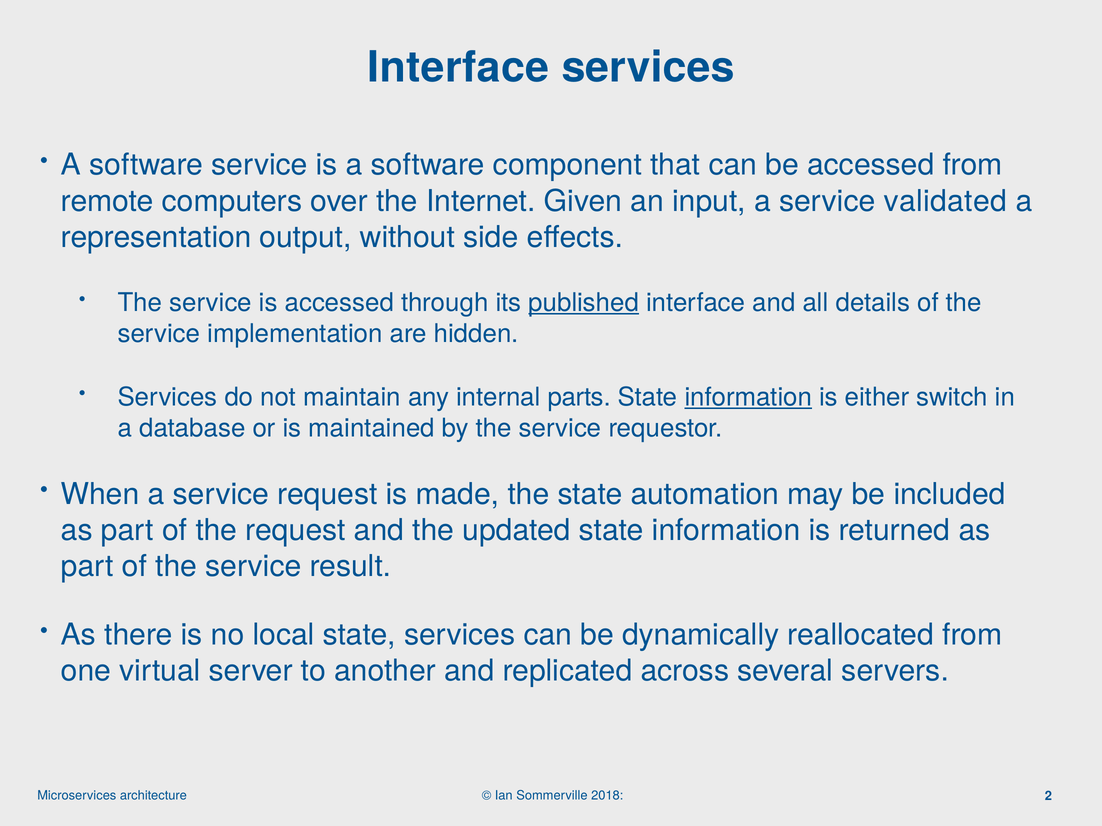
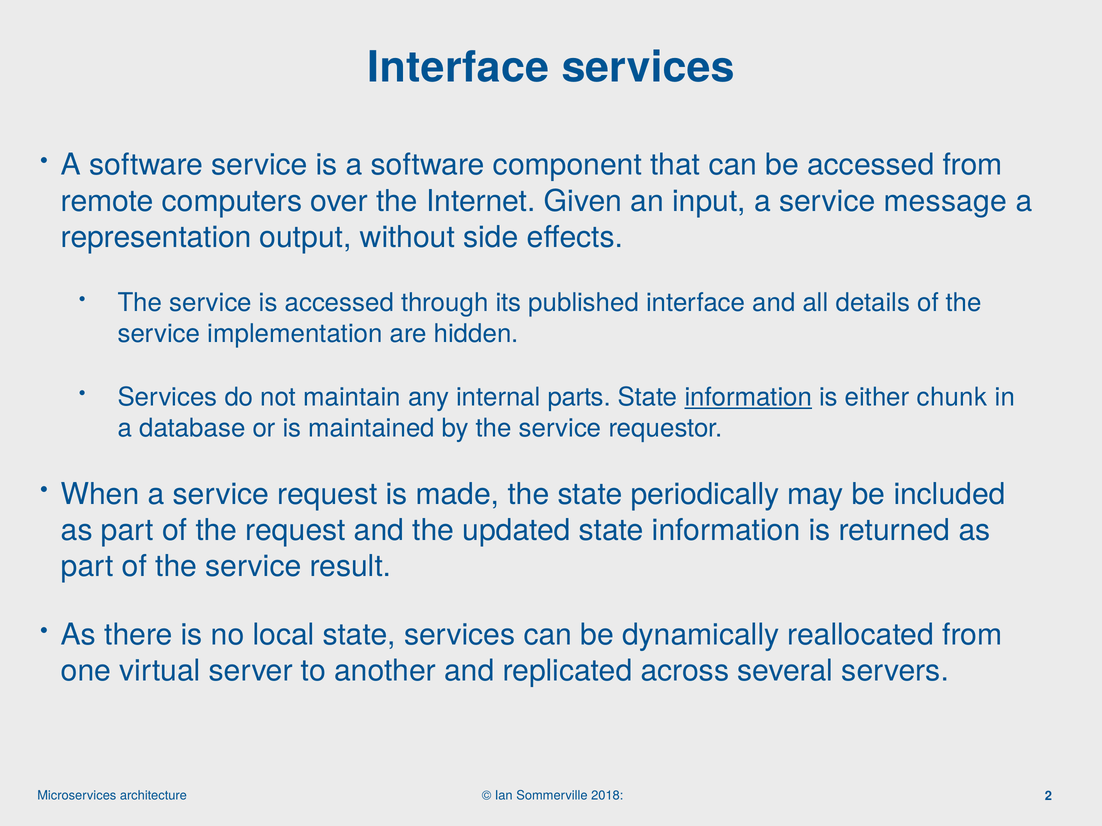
validated: validated -> message
published underline: present -> none
switch: switch -> chunk
automation: automation -> periodically
